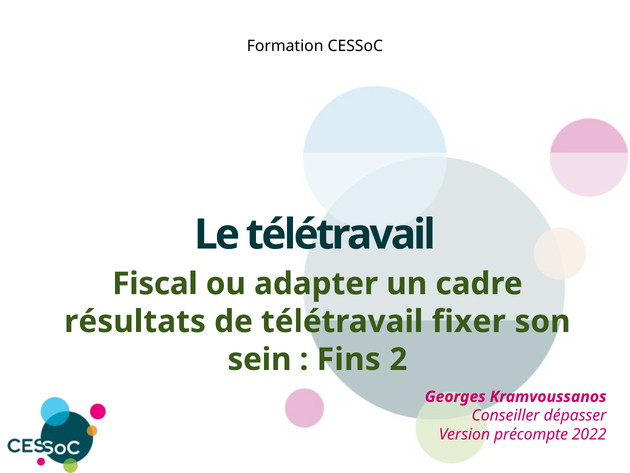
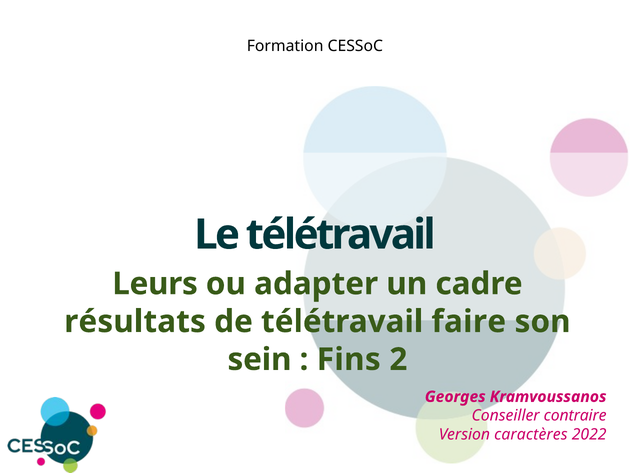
Fiscal: Fiscal -> Leurs
fixer: fixer -> faire
dépasser: dépasser -> contraire
précompte: précompte -> caractères
